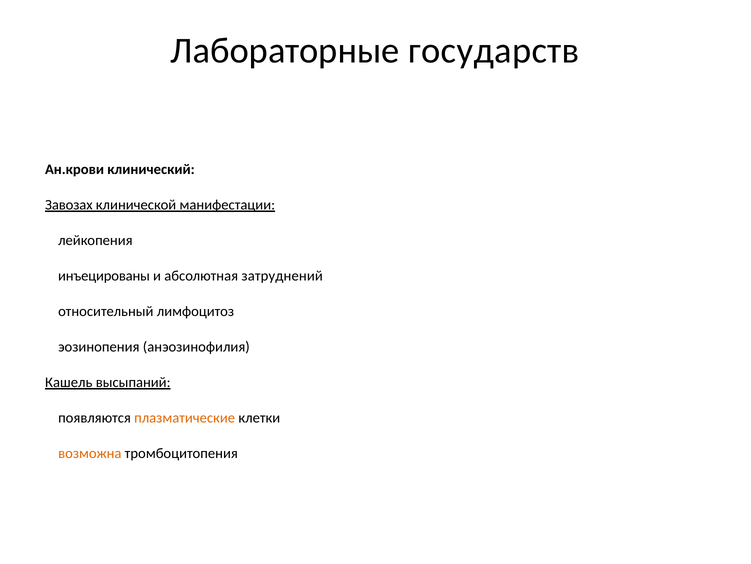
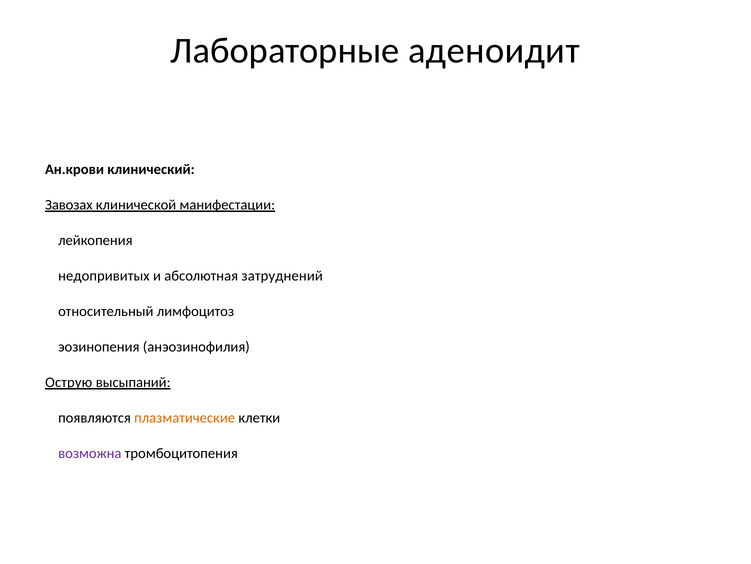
государств: государств -> аденоидит
инъецированы: инъецированы -> недопривитых
Кашель: Кашель -> Острую
возможна colour: orange -> purple
